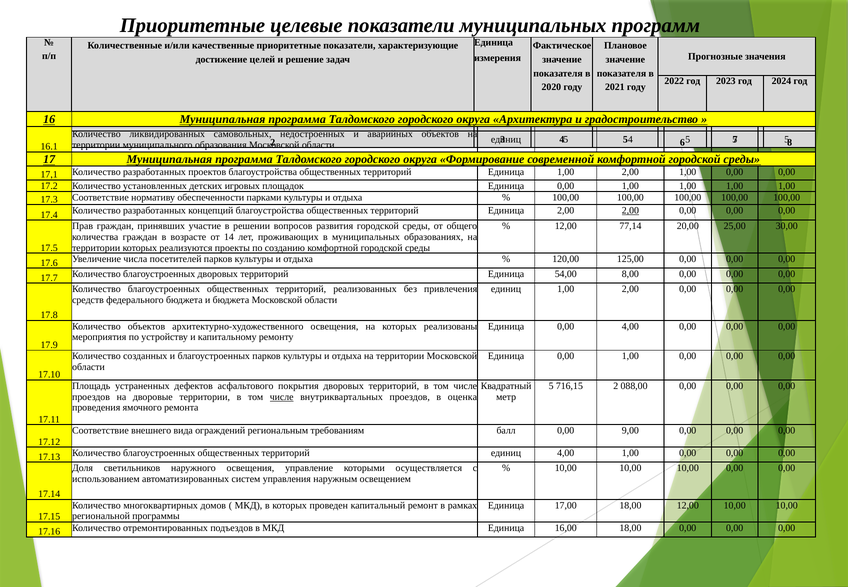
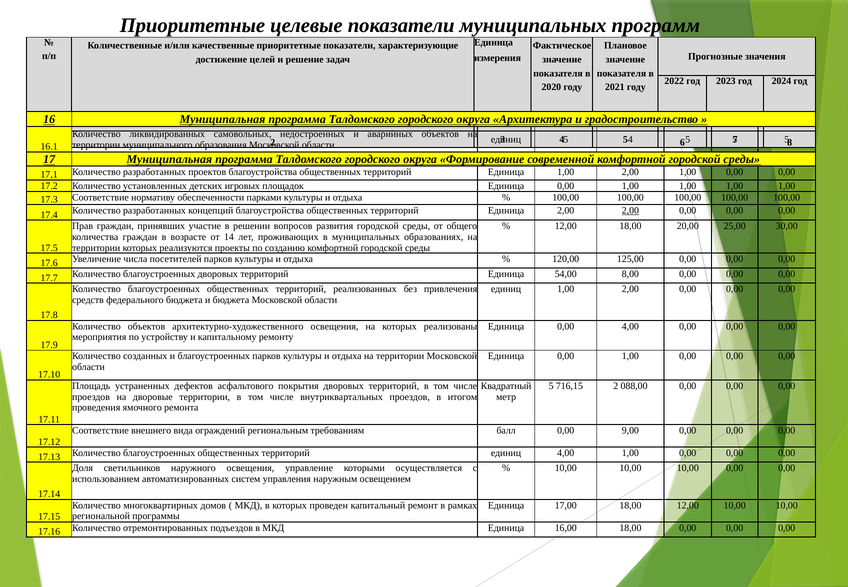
12,00 77,14: 77,14 -> 18,00
числе at (282, 397) underline: present -> none
оценка: оценка -> итогом
